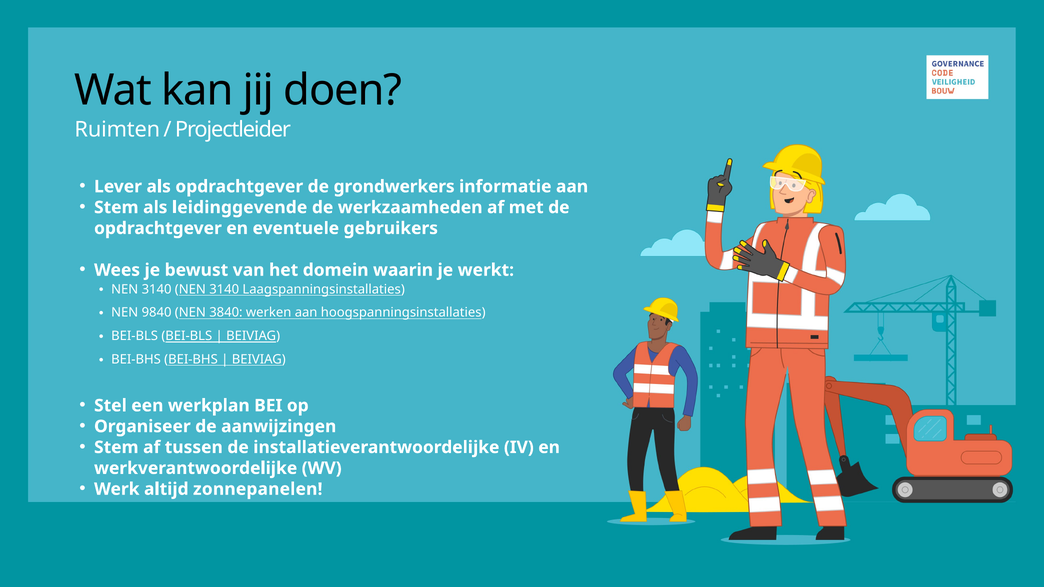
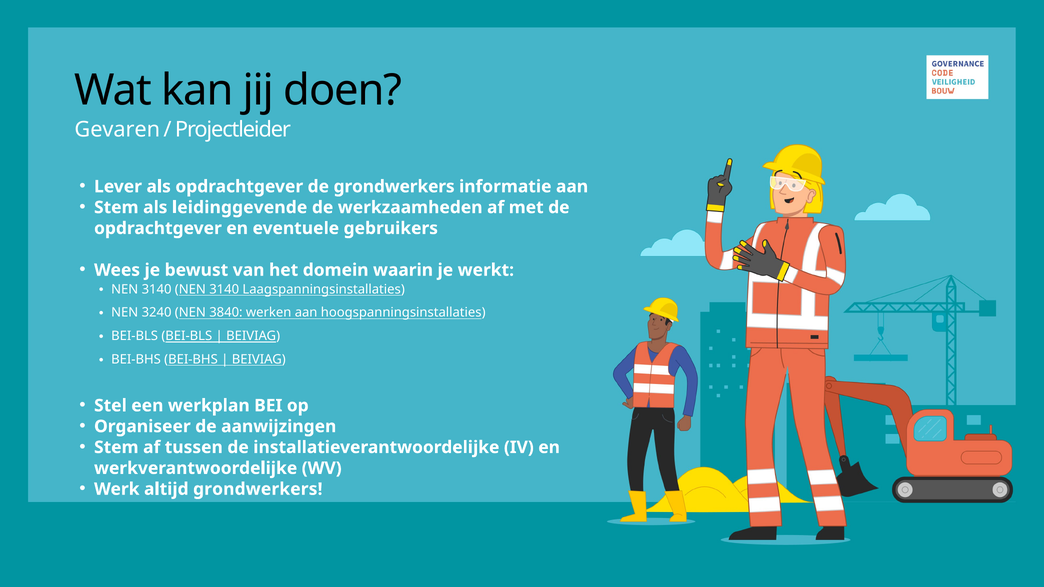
Ruimten: Ruimten -> Gevaren
9840: 9840 -> 3240
altijd zonnepanelen: zonnepanelen -> grondwerkers
